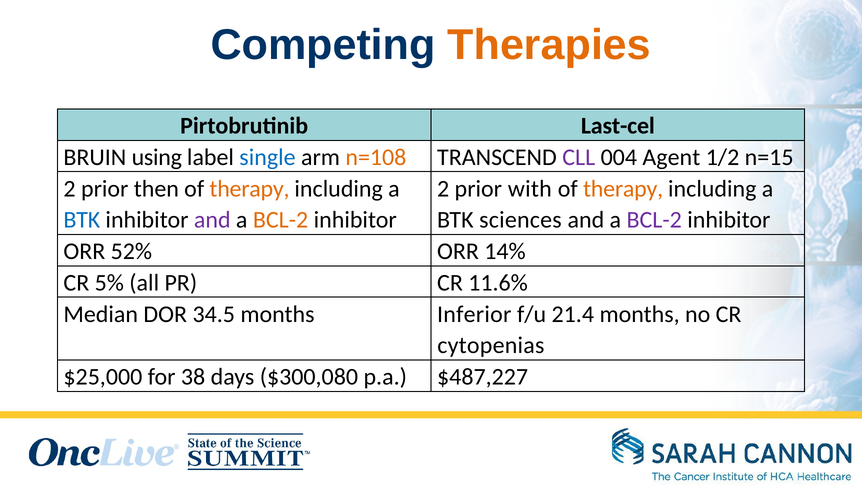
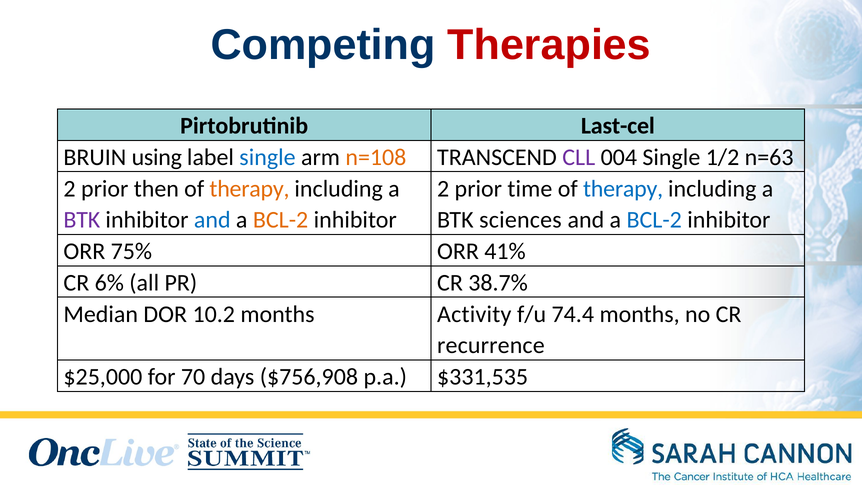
Therapies colour: orange -> red
004 Agent: Agent -> Single
n=15: n=15 -> n=63
with: with -> time
therapy at (623, 189) colour: orange -> blue
BTK at (82, 220) colour: blue -> purple
and at (212, 220) colour: purple -> blue
BCL-2 at (654, 220) colour: purple -> blue
52%: 52% -> 75%
14%: 14% -> 41%
5%: 5% -> 6%
11.6%: 11.6% -> 38.7%
34.5: 34.5 -> 10.2
Inferior: Inferior -> Activity
21.4: 21.4 -> 74.4
cytopenias: cytopenias -> recurrence
38: 38 -> 70
$300,080: $300,080 -> $756,908
$487,227: $487,227 -> $331,535
